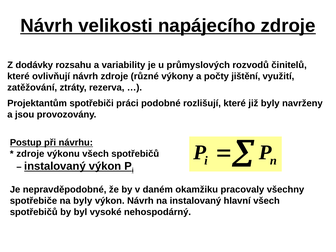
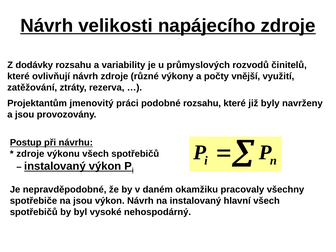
jištění: jištění -> vnější
spotřebiči: spotřebiči -> jmenovitý
podobné rozlišují: rozlišují -> rozsahu
na byly: byly -> jsou
